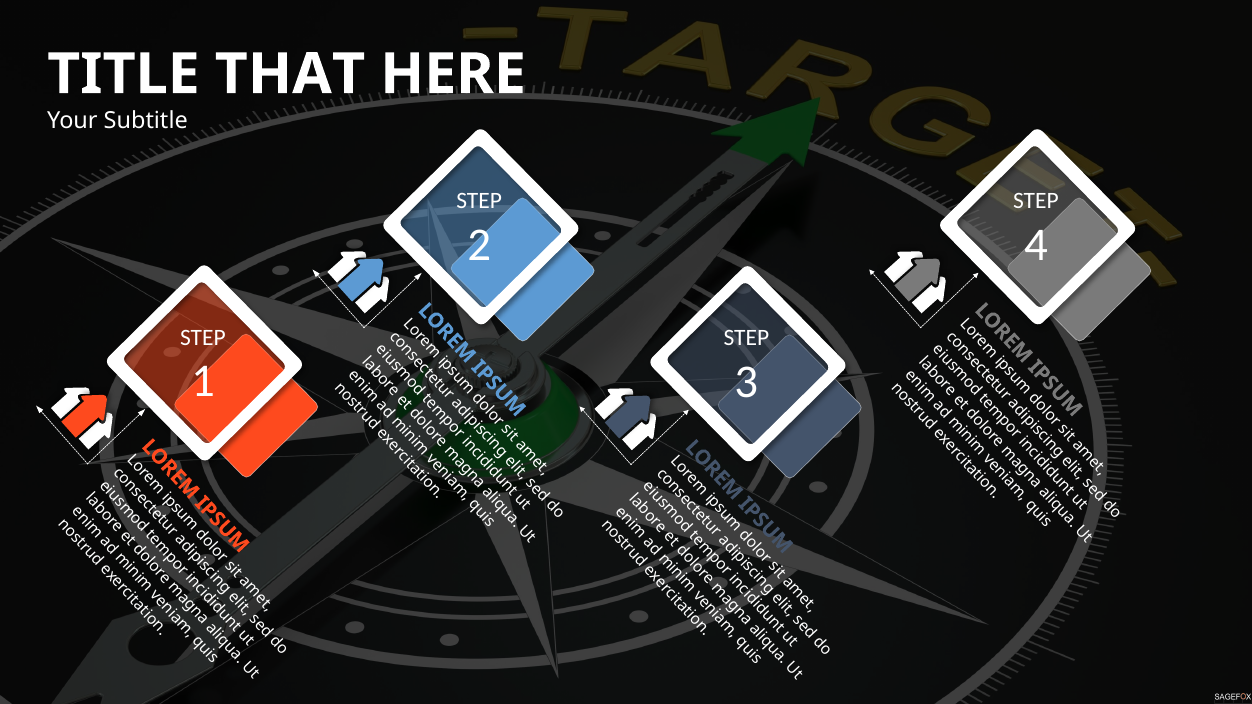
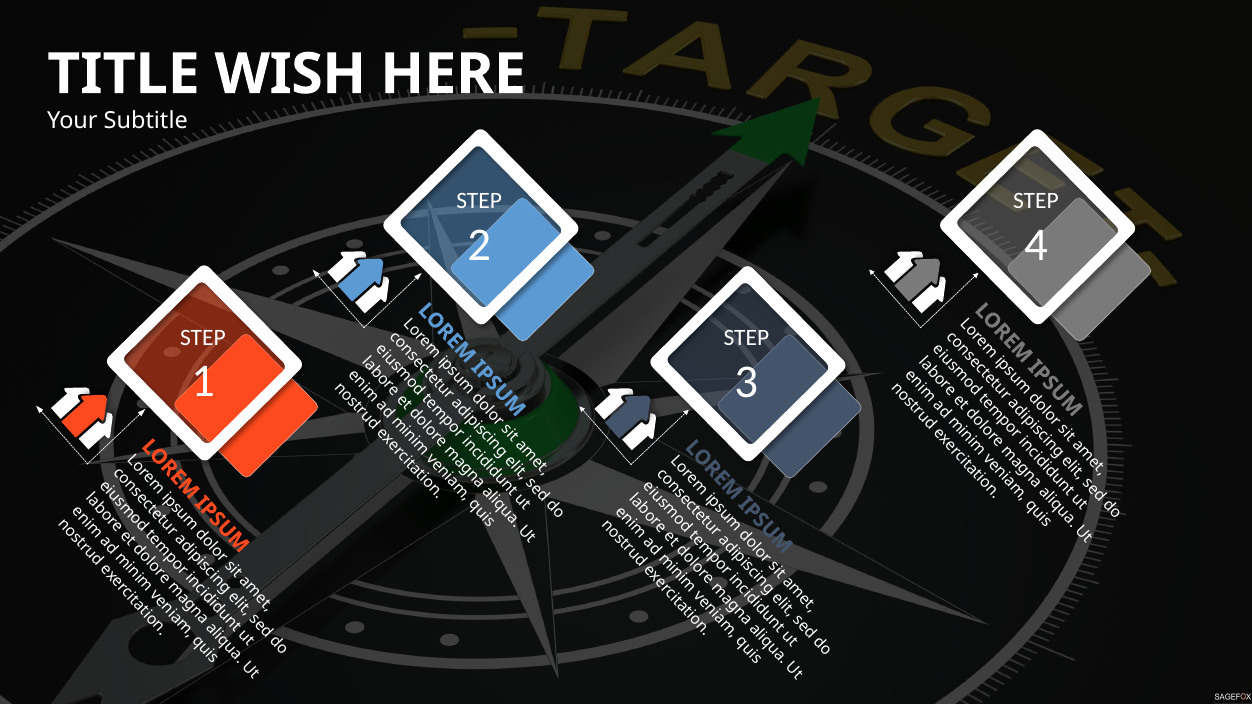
THAT: THAT -> WISH
